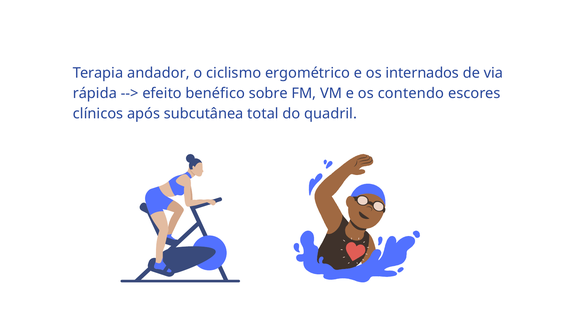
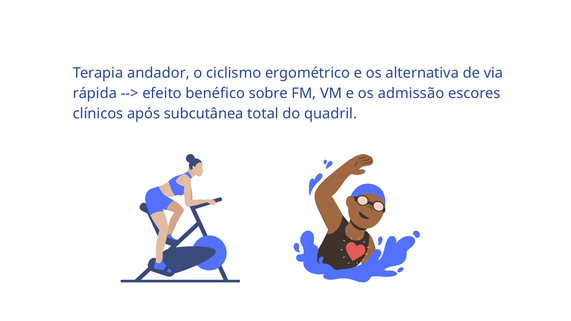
internados: internados -> alternativa
contendo: contendo -> admissão
